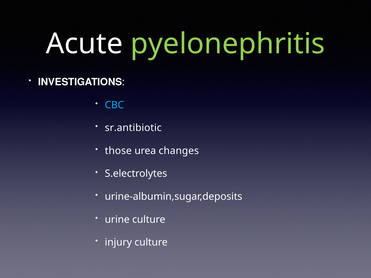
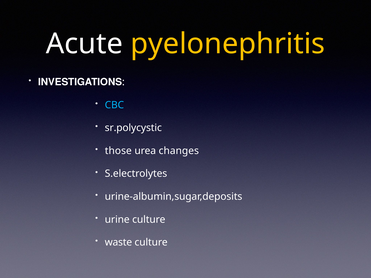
pyelonephritis colour: light green -> yellow
sr.antibiotic: sr.antibiotic -> sr.polycystic
injury: injury -> waste
